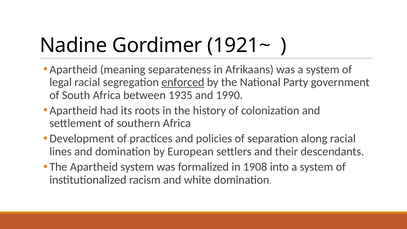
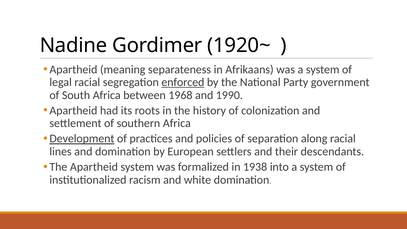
1921~: 1921~ -> 1920~
1935: 1935 -> 1968
Development underline: none -> present
1908: 1908 -> 1938
